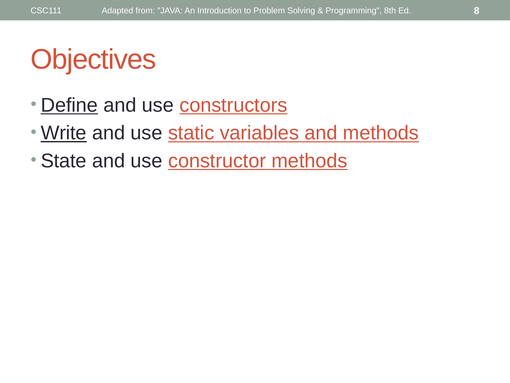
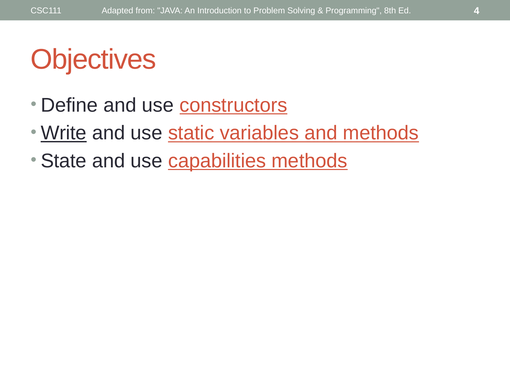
8: 8 -> 4
Define underline: present -> none
constructor: constructor -> capabilities
